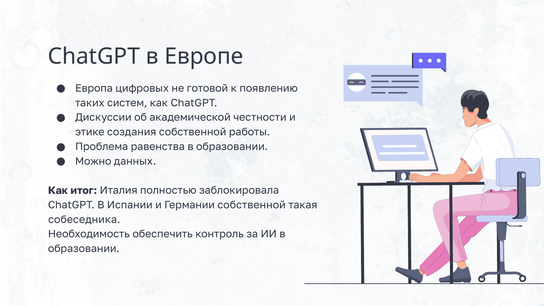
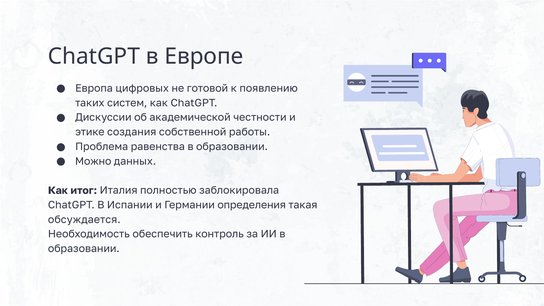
Германии собственной: собственной -> определения
собеседника: собеседника -> обсуждается
